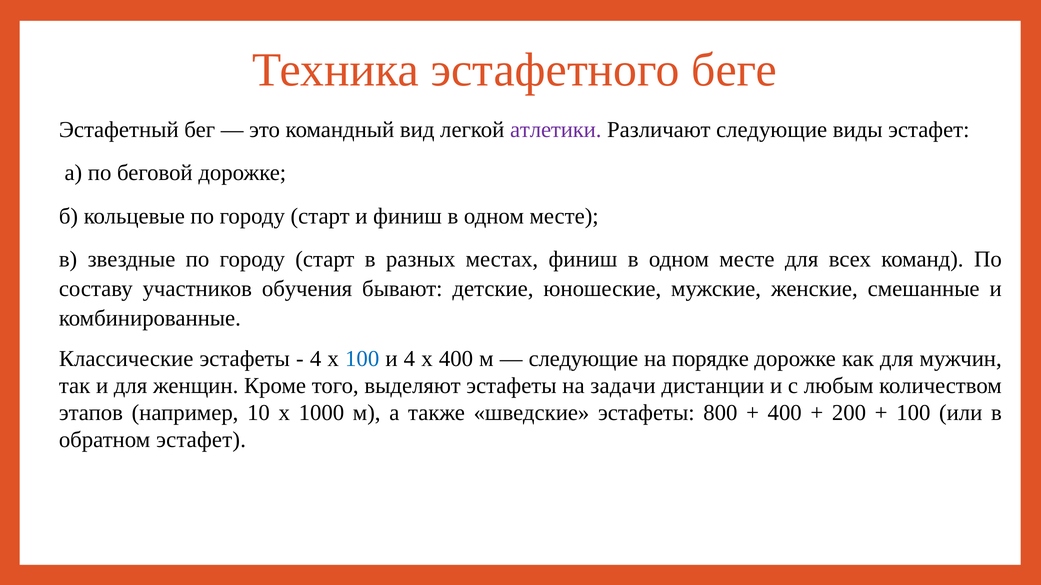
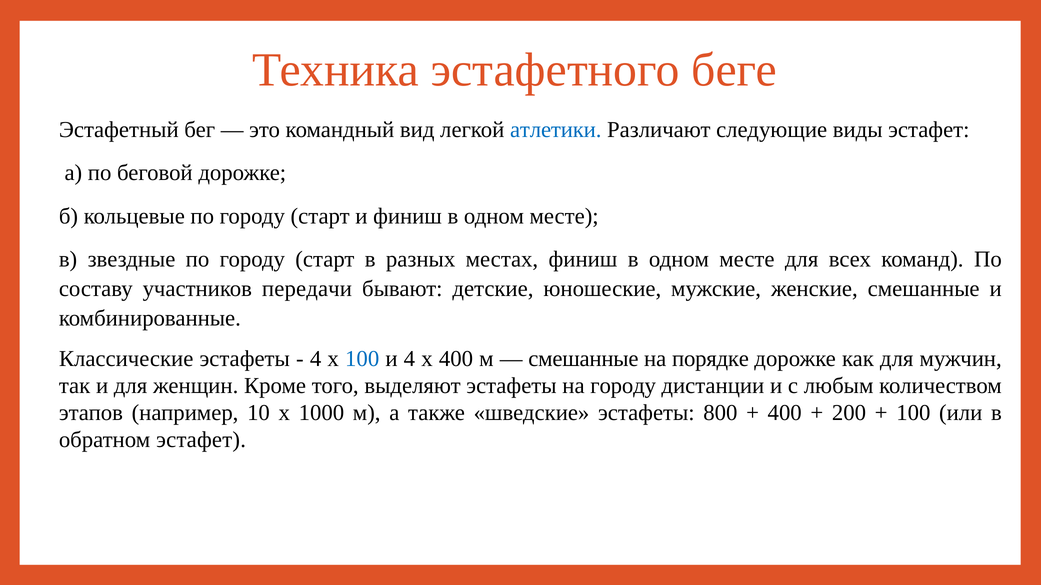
атлетики colour: purple -> blue
обучения: обучения -> передачи
следующие at (583, 359): следующие -> смешанные
на задачи: задачи -> городу
